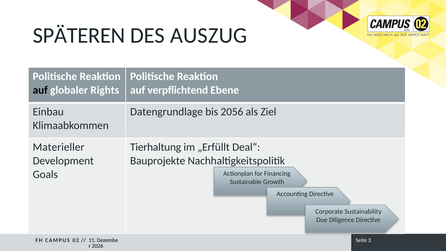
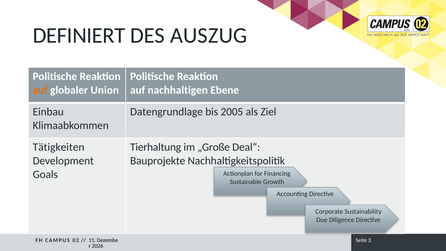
SPÄTEREN: SPÄTEREN -> DEFINIERT
auf at (40, 90) colour: black -> orange
Rights: Rights -> Union
verpflichtend: verpflichtend -> nachhaltigen
2056: 2056 -> 2005
Materieller: Materieller -> Tätigkeiten
„Erfüllt: „Erfüllt -> „Große
